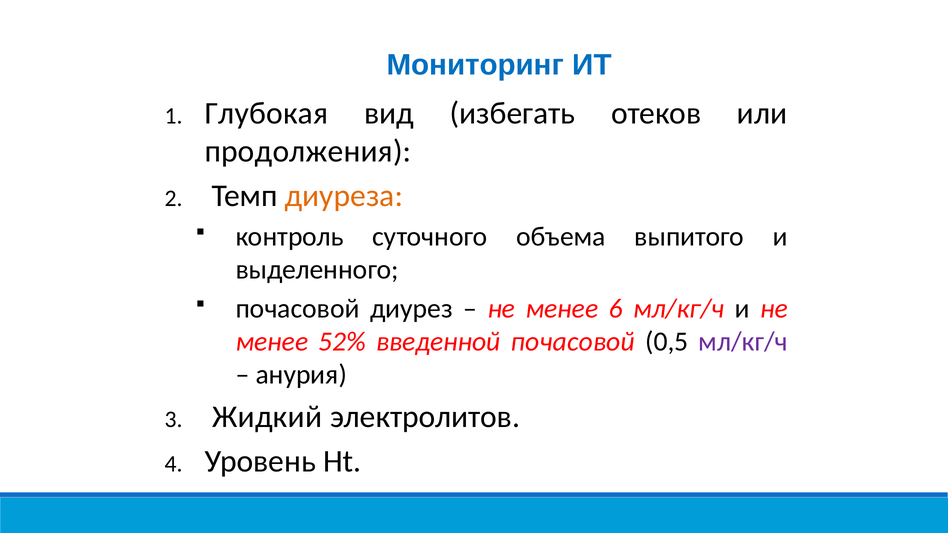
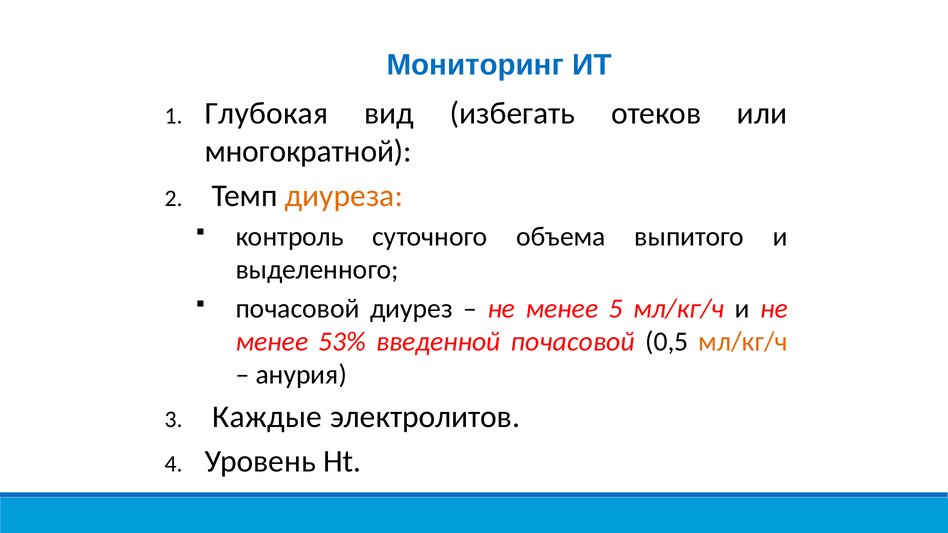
продолжения: продолжения -> многократной
6: 6 -> 5
52%: 52% -> 53%
мл/кг/ч at (743, 342) colour: purple -> orange
Жидкий: Жидкий -> Каждые
